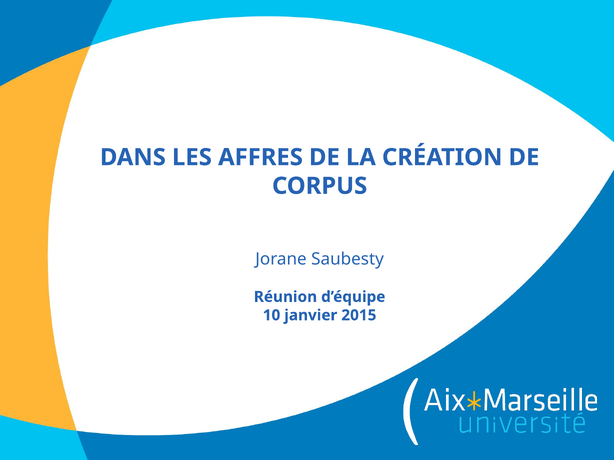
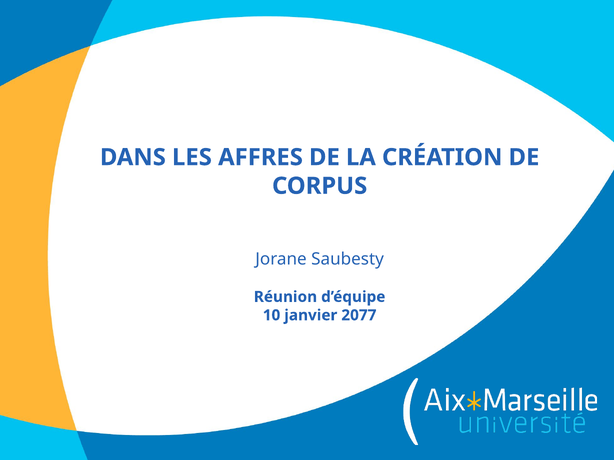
2015: 2015 -> 2077
